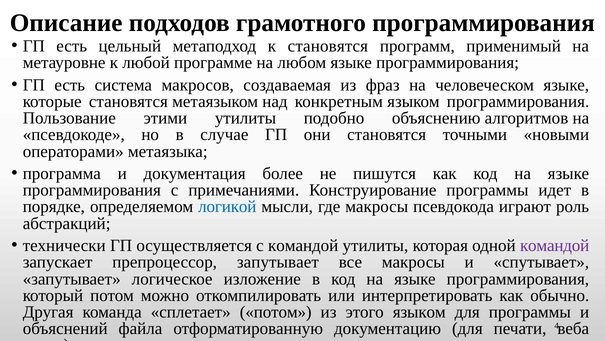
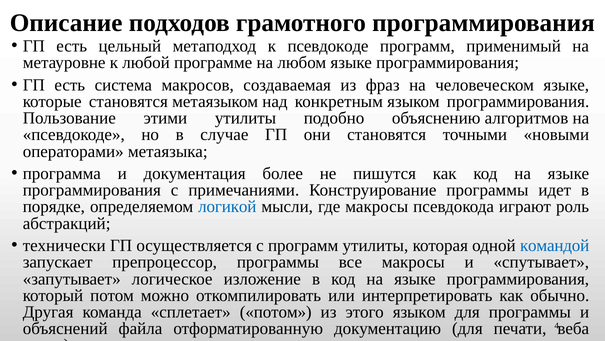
к становятся: становятся -> псевдокоде
с командой: командой -> программ
командой at (555, 245) colour: purple -> blue
препроцессор запутывает: запутывает -> программы
